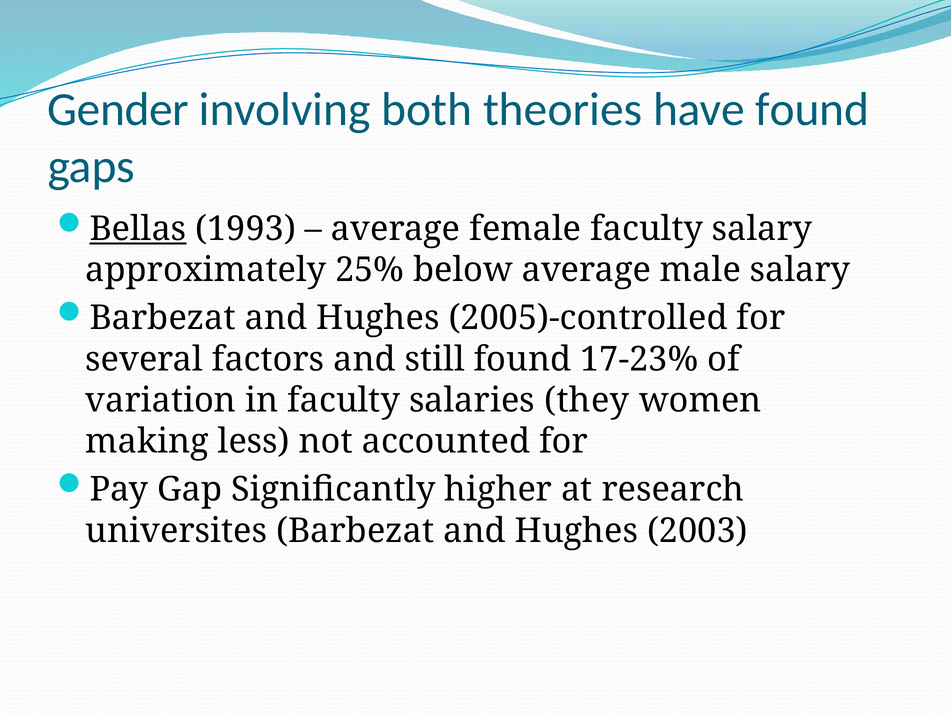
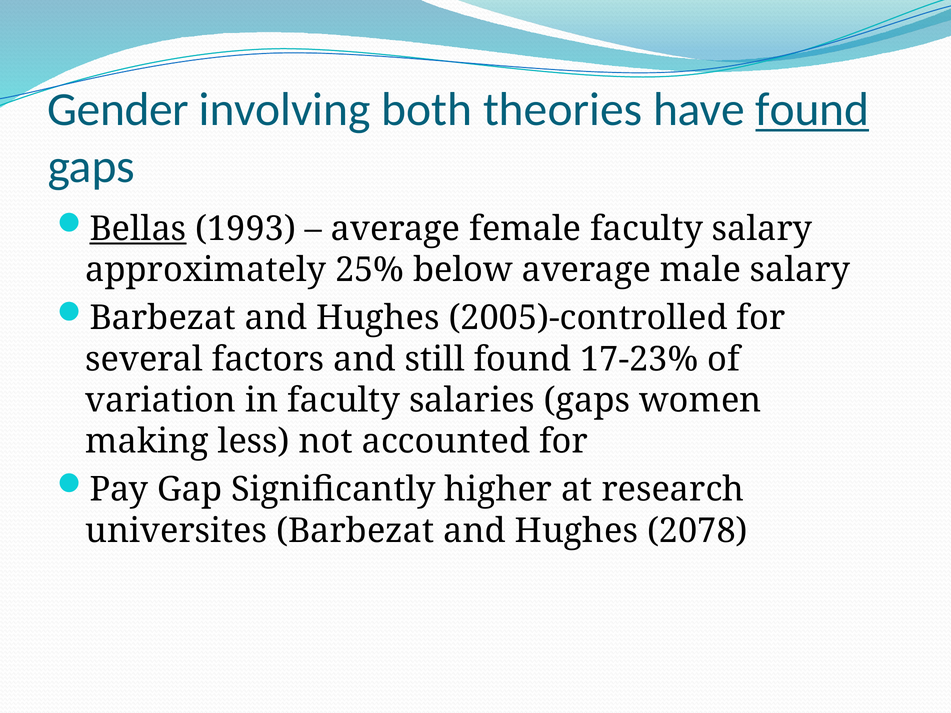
found at (812, 110) underline: none -> present
salaries they: they -> gaps
2003: 2003 -> 2078
